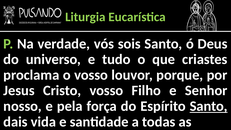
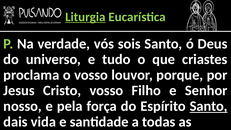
Liturgia underline: none -> present
